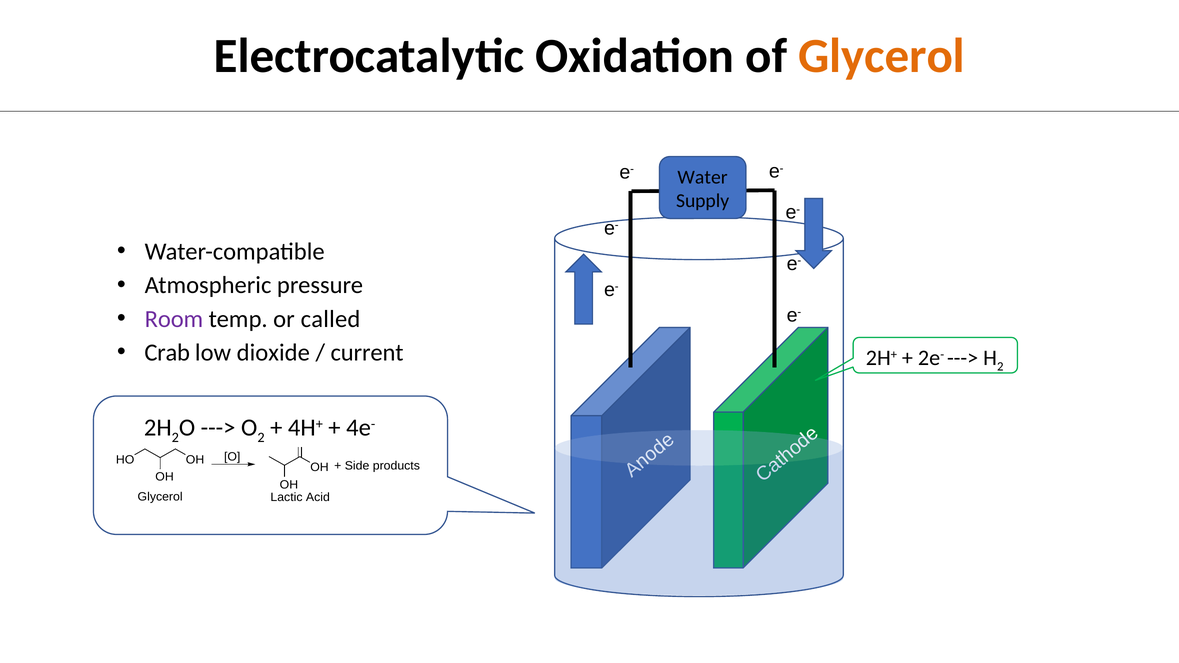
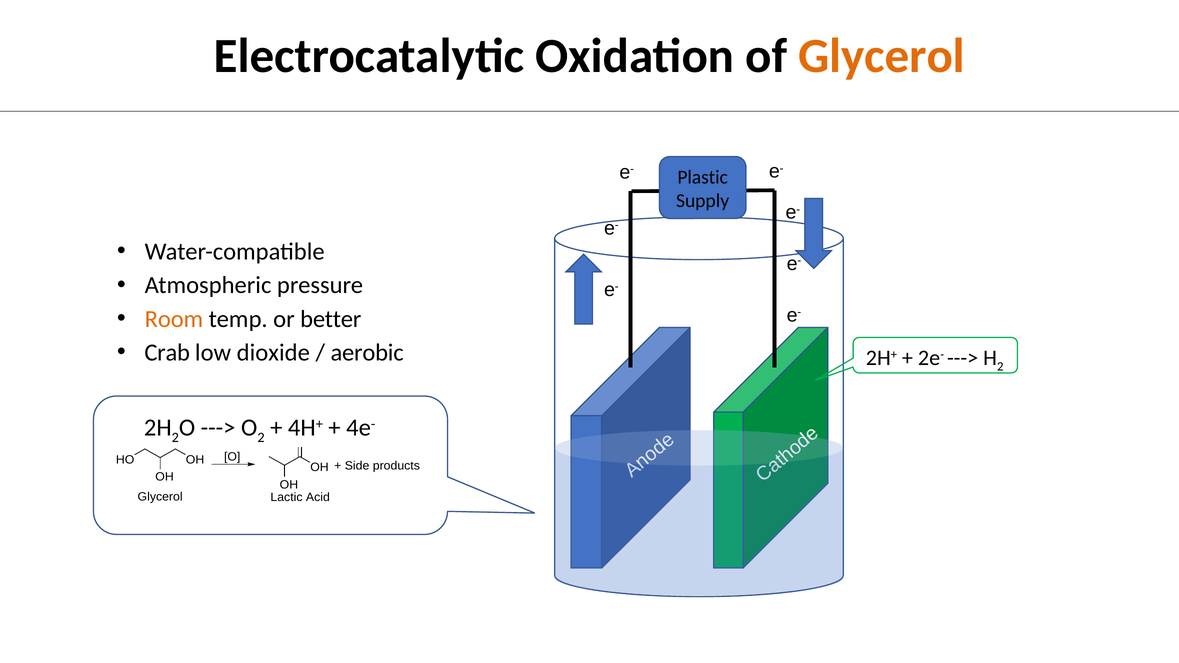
Water: Water -> Plastic
Room colour: purple -> orange
called: called -> better
current: current -> aerobic
